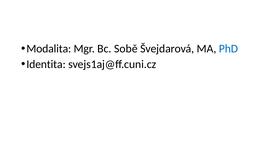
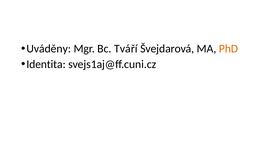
Modalita: Modalita -> Uváděny
Sobě: Sobě -> Tváří
PhD colour: blue -> orange
